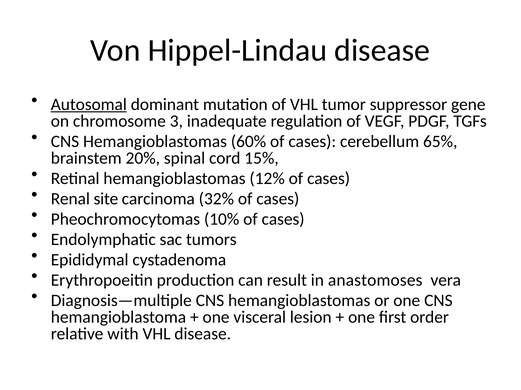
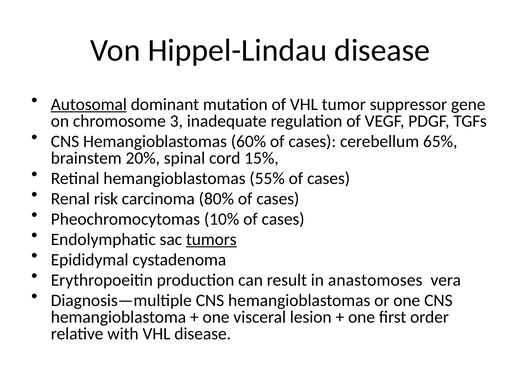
12%: 12% -> 55%
site: site -> risk
32%: 32% -> 80%
tumors underline: none -> present
